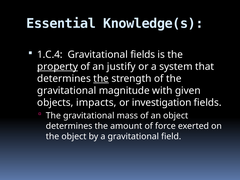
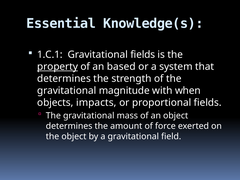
1.C.4: 1.C.4 -> 1.C.1
justify: justify -> based
the at (101, 79) underline: present -> none
given: given -> when
investigation: investigation -> proportional
